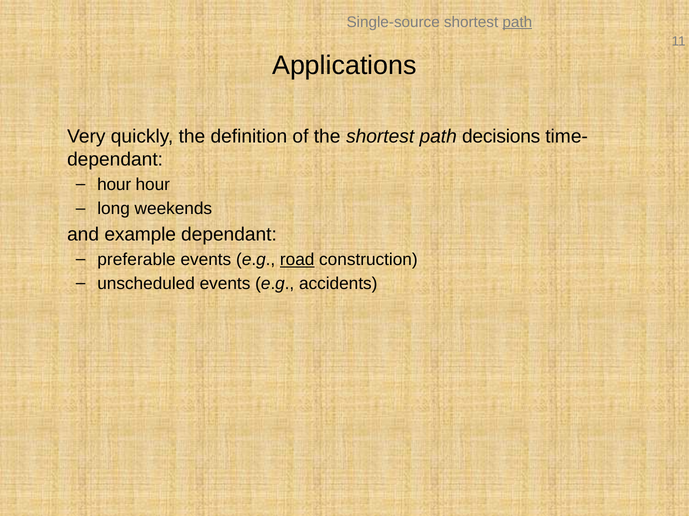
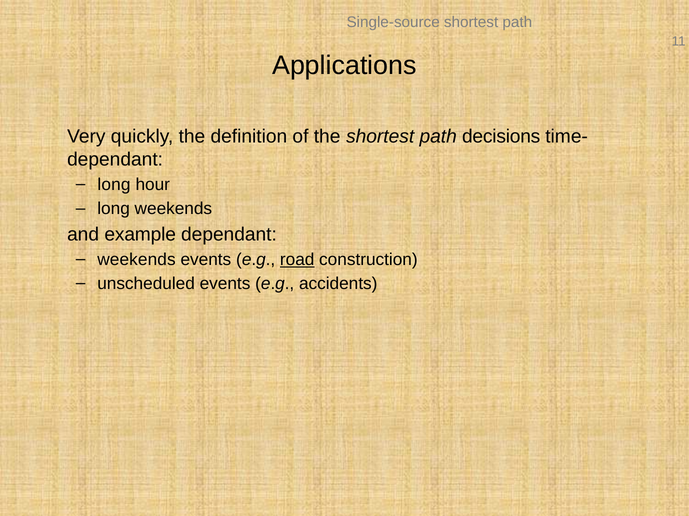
path at (517, 22) underline: present -> none
hour at (114, 185): hour -> long
preferable at (136, 260): preferable -> weekends
